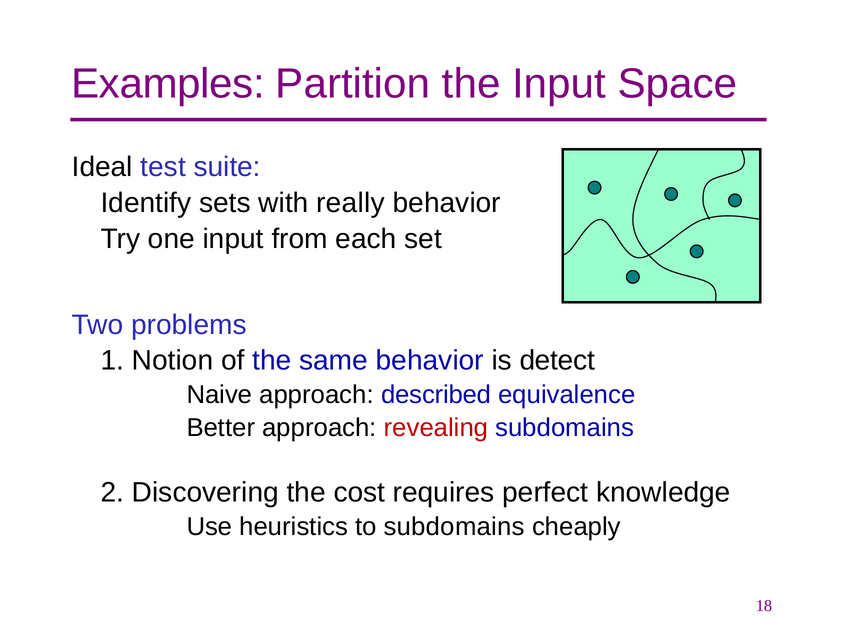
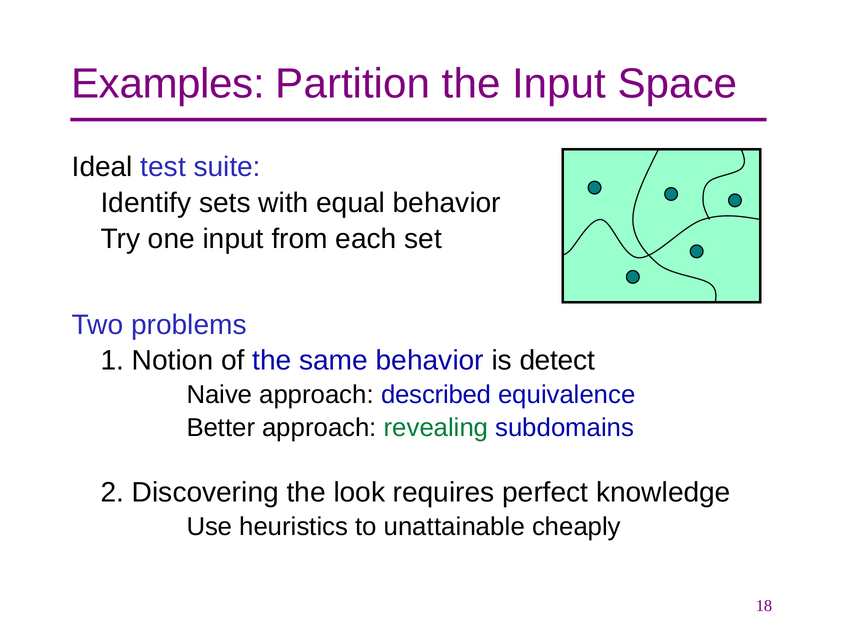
really: really -> equal
revealing colour: red -> green
cost: cost -> look
to subdomains: subdomains -> unattainable
